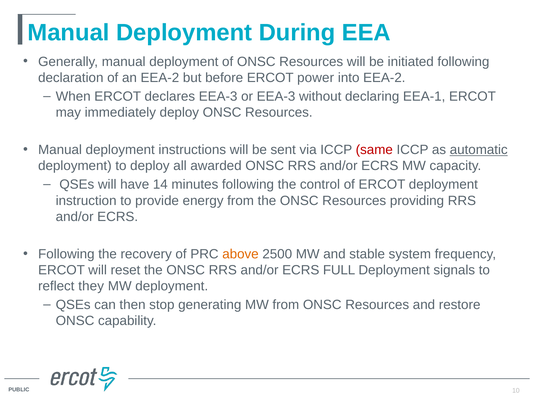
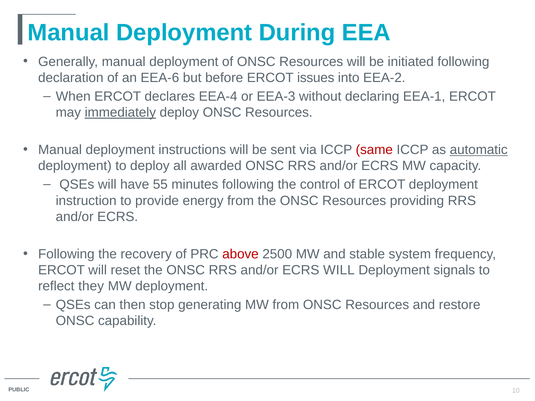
an EEA-2: EEA-2 -> EEA-6
power: power -> issues
declares EEA-3: EEA-3 -> EEA-4
immediately underline: none -> present
14: 14 -> 55
above colour: orange -> red
ECRS FULL: FULL -> WILL
